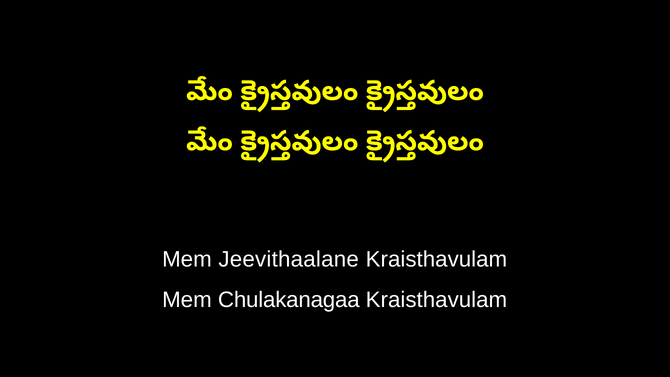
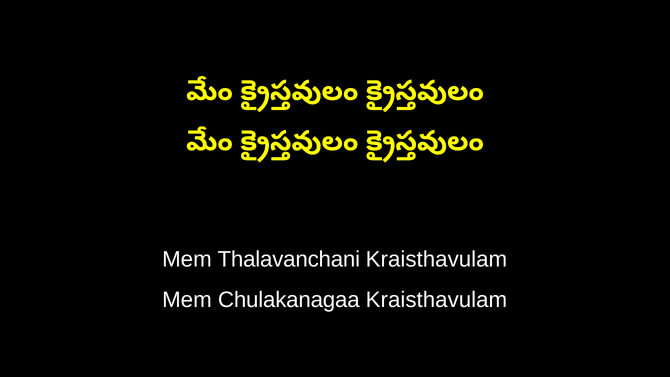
Jeevithaalane: Jeevithaalane -> Thalavanchani
